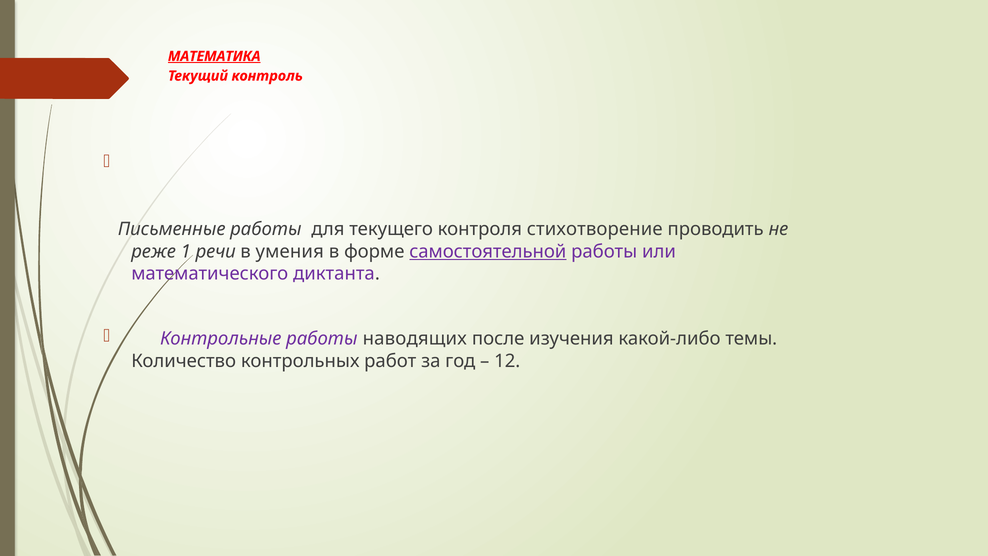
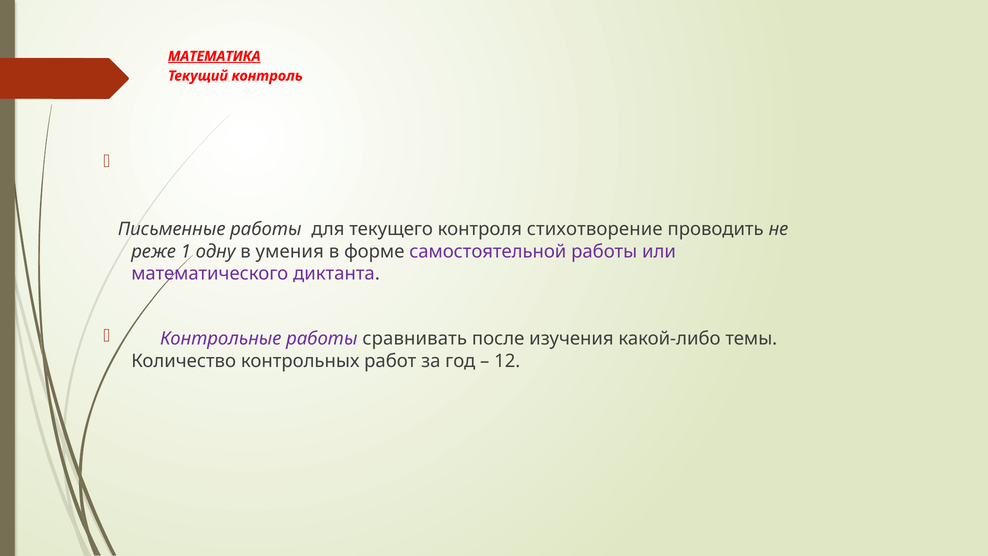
речи: речи -> одну
самостоятельной underline: present -> none
наводящих: наводящих -> сравнивать
